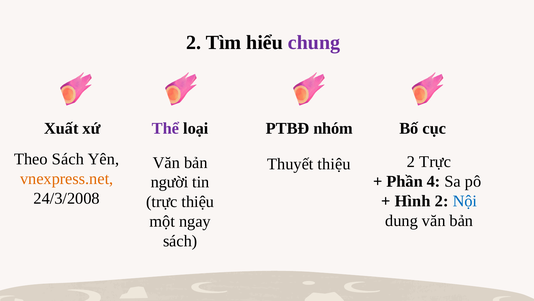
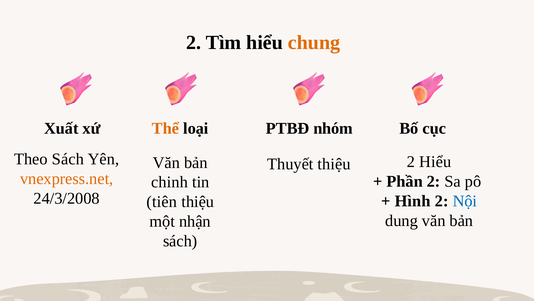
chung colour: purple -> orange
Thể colour: purple -> orange
2 Trực: Trực -> Hiểu
Phần 4: 4 -> 2
người: người -> chinh
trực at (162, 201): trực -> tiên
ngay: ngay -> nhận
